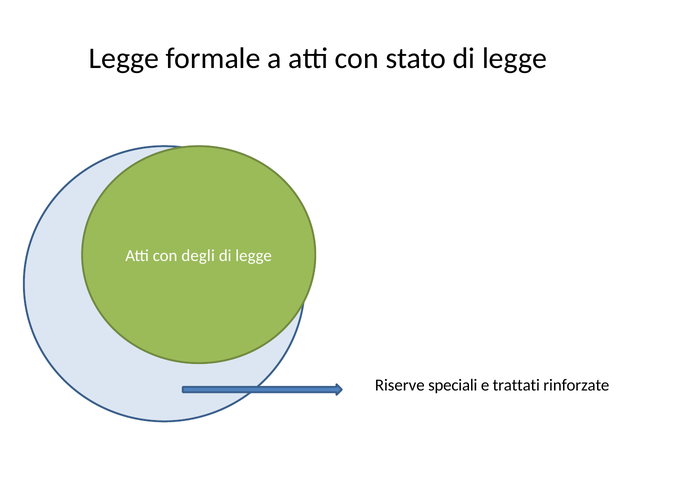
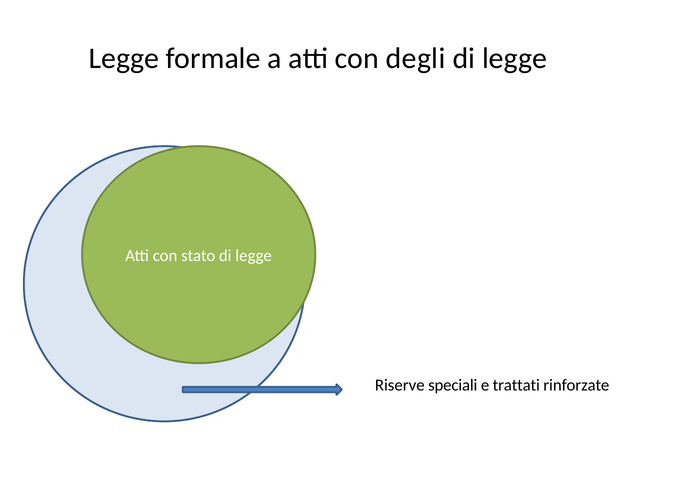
stato: stato -> degli
degli: degli -> stato
